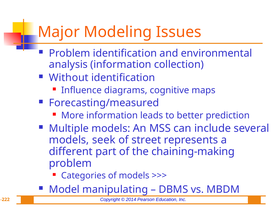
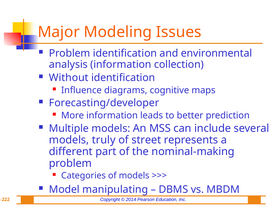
Forecasting/measured: Forecasting/measured -> Forecasting/developer
seek: seek -> truly
chaining-making: chaining-making -> nominal-making
